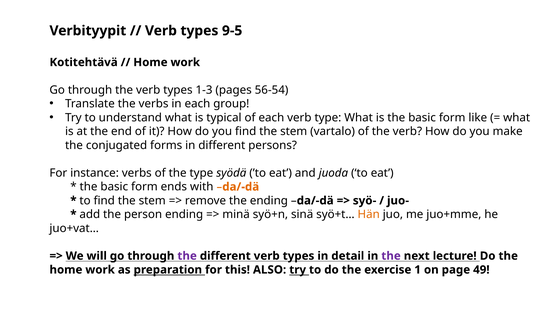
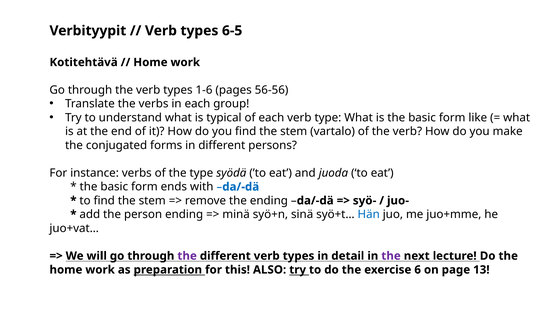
9-5: 9-5 -> 6-5
1-3: 1-3 -> 1-6
56-54: 56-54 -> 56-56
da/-dä at (238, 187) colour: orange -> blue
Hän colour: orange -> blue
1: 1 -> 6
49: 49 -> 13
